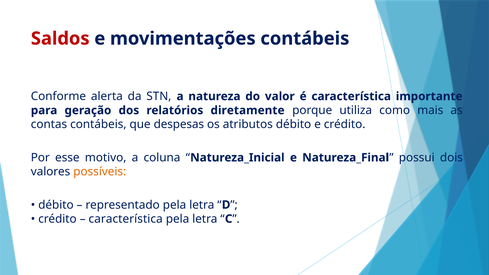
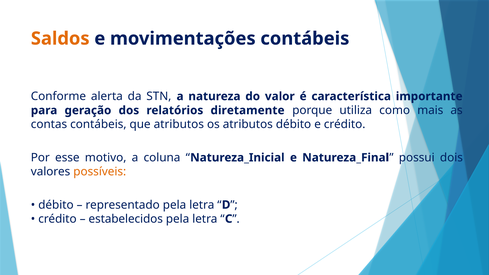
Saldos colour: red -> orange
que despesas: despesas -> atributos
característica at (126, 219): característica -> estabelecidos
